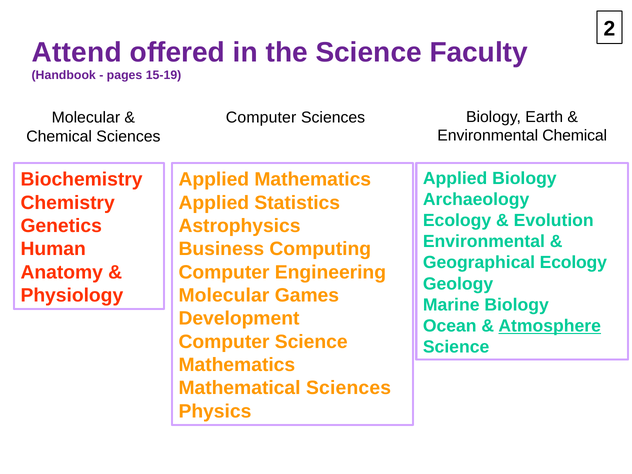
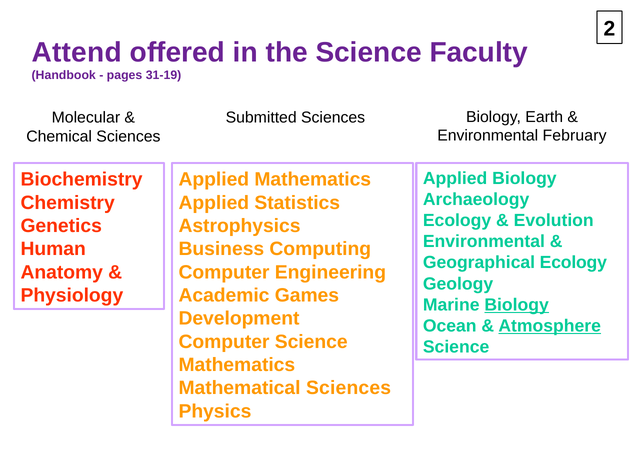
15-19: 15-19 -> 31-19
Computer at (261, 117): Computer -> Submitted
Environmental Chemical: Chemical -> February
Molecular at (224, 295): Molecular -> Academic
Biology at (517, 305) underline: none -> present
